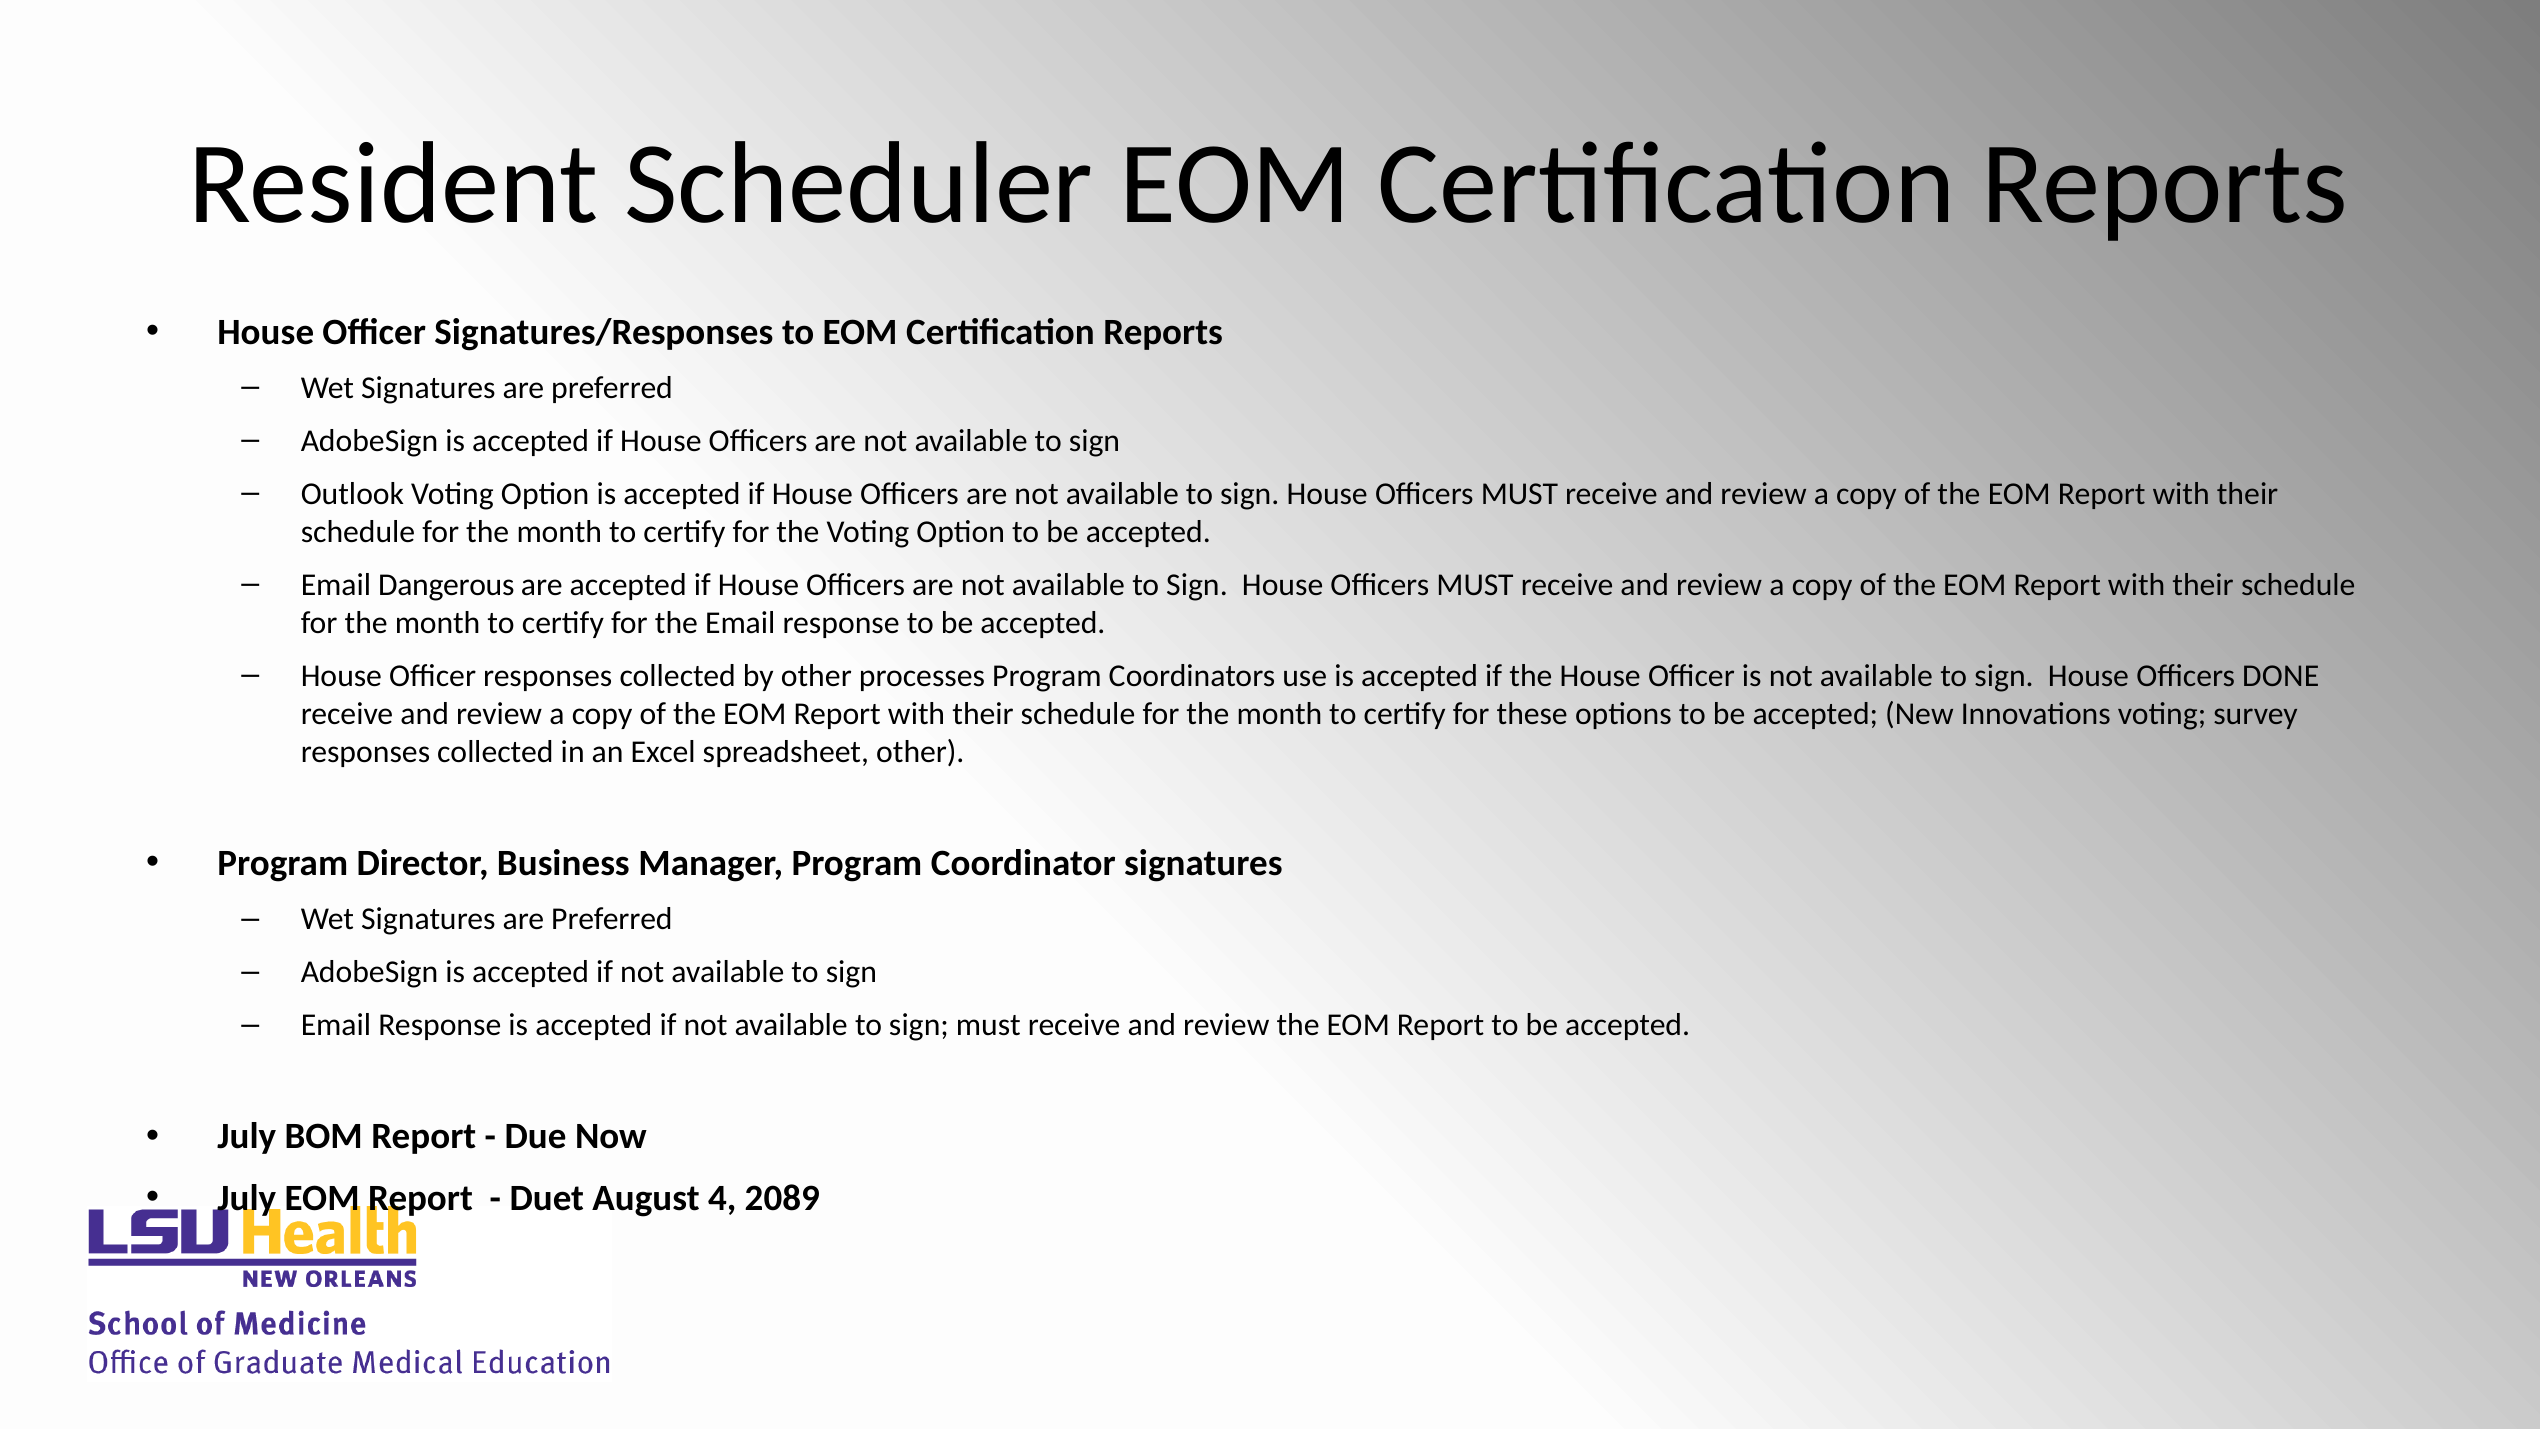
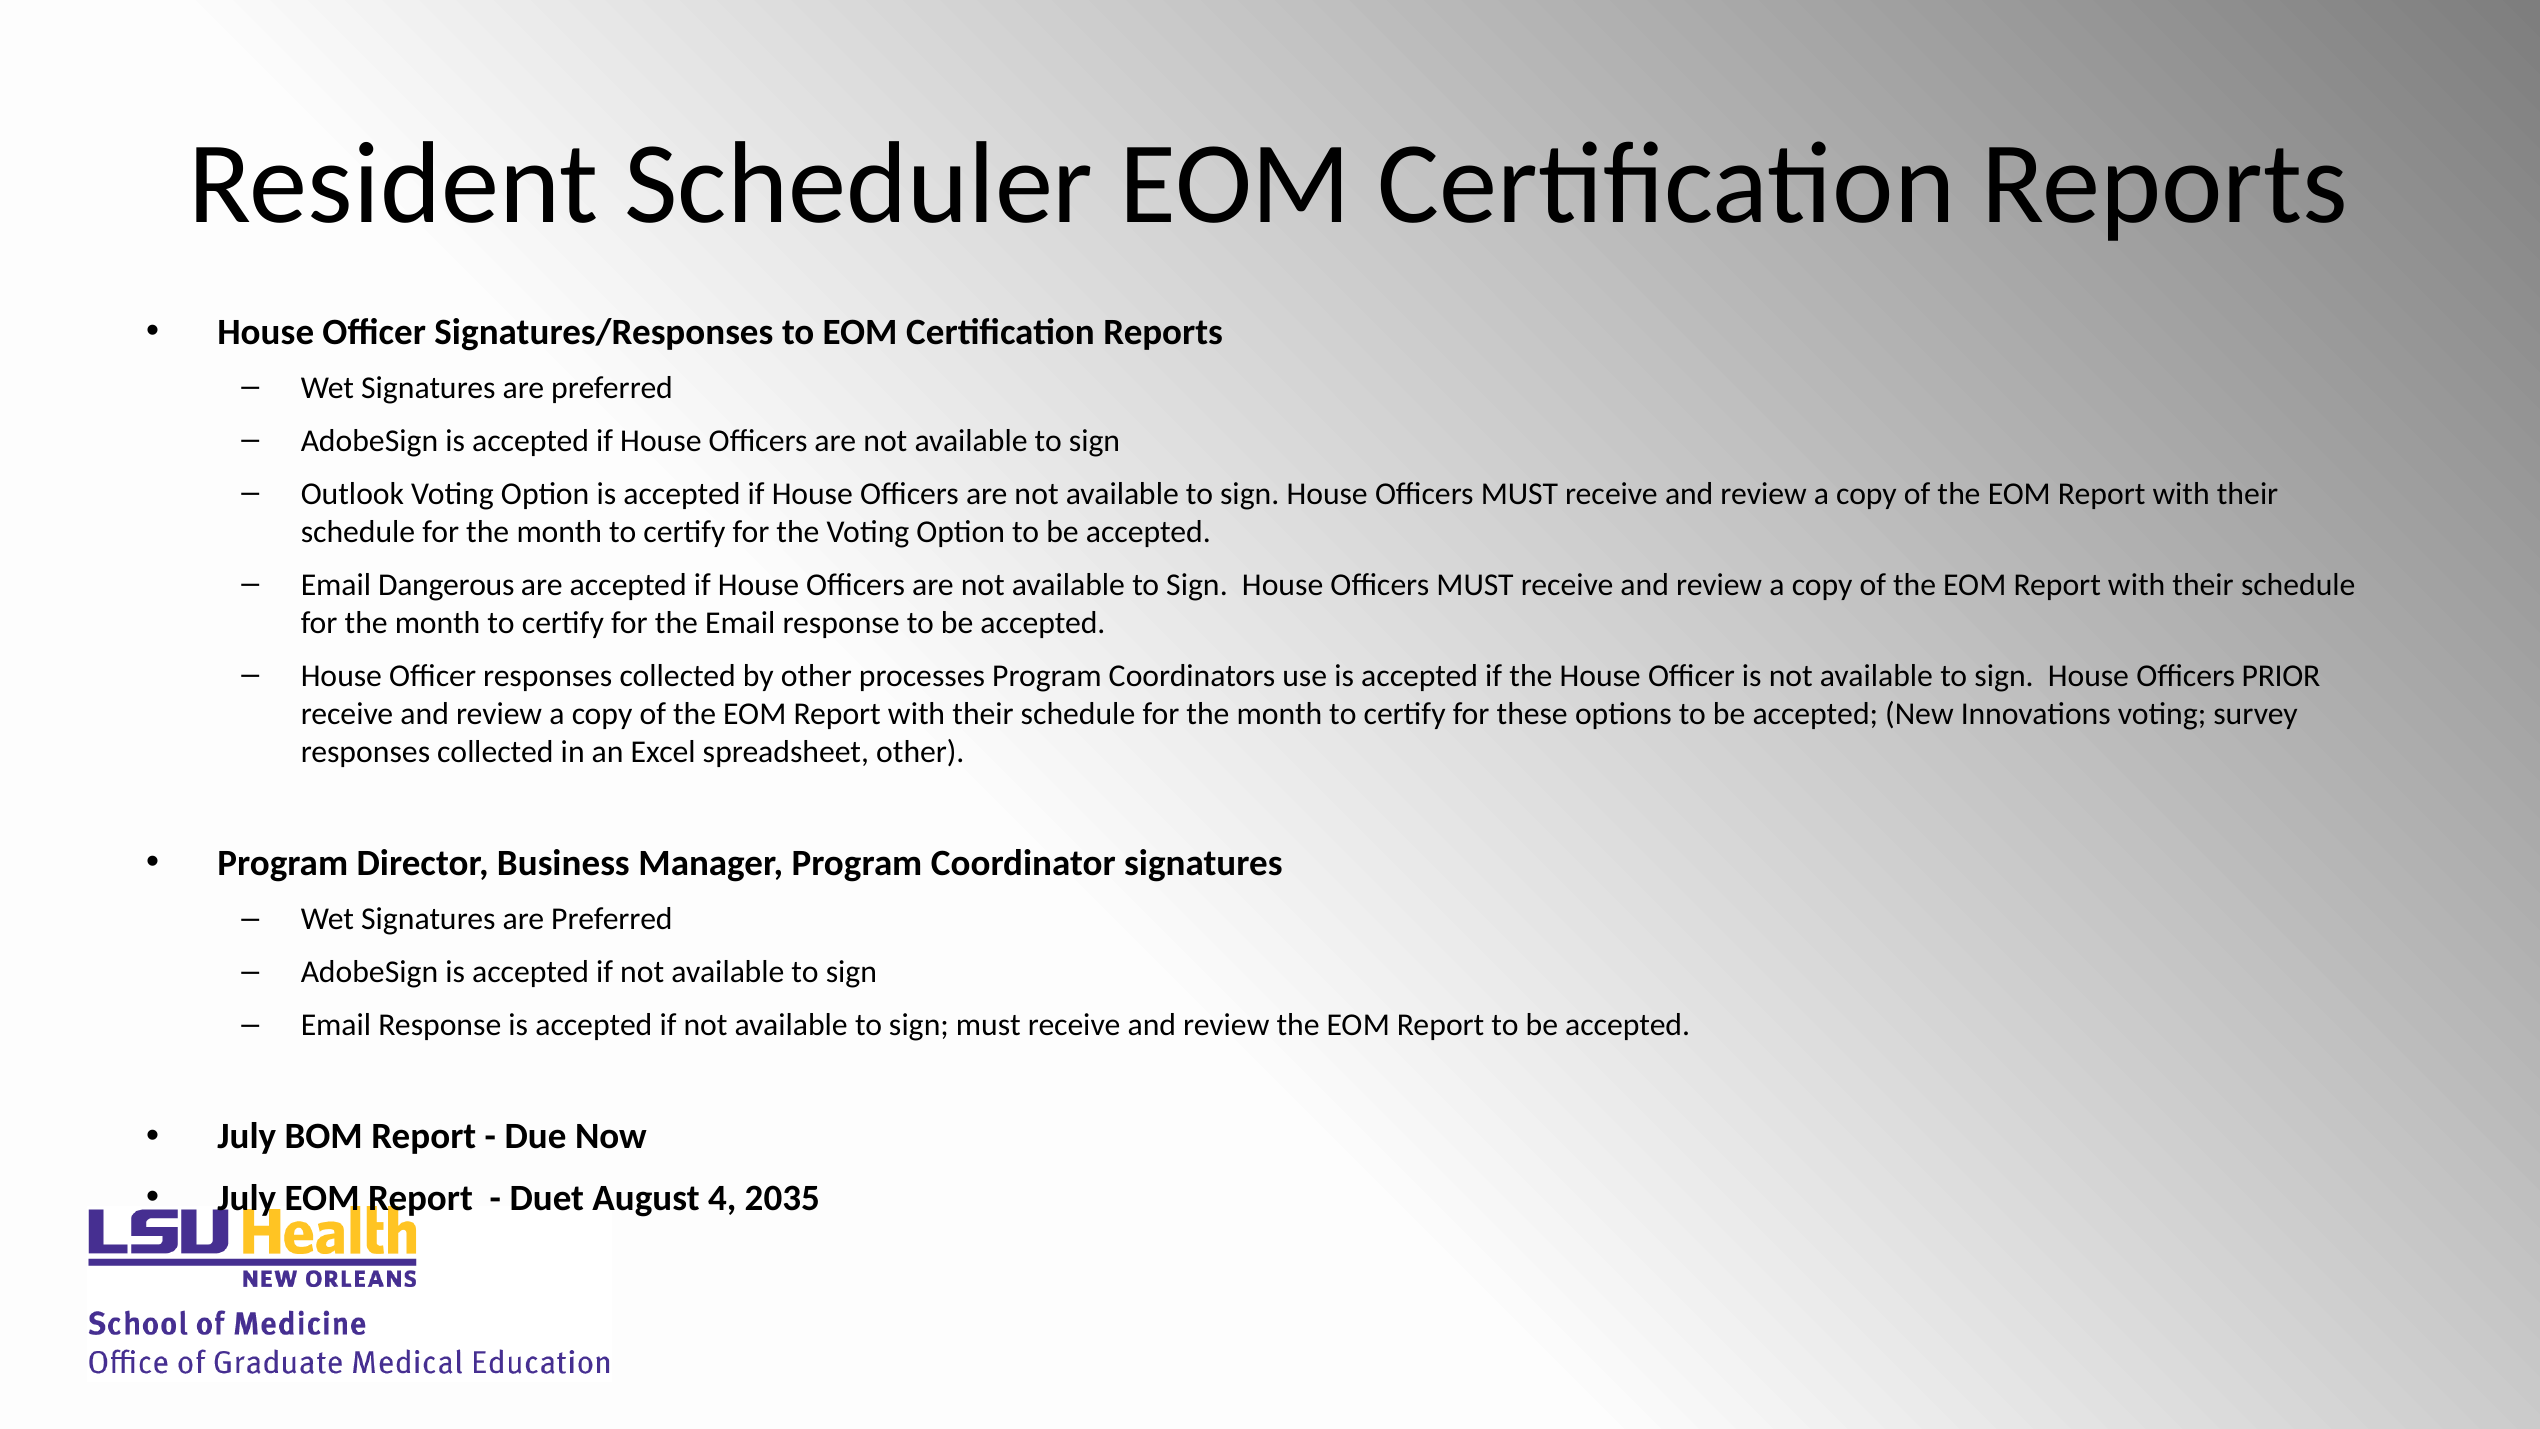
DONE: DONE -> PRIOR
2089: 2089 -> 2035
